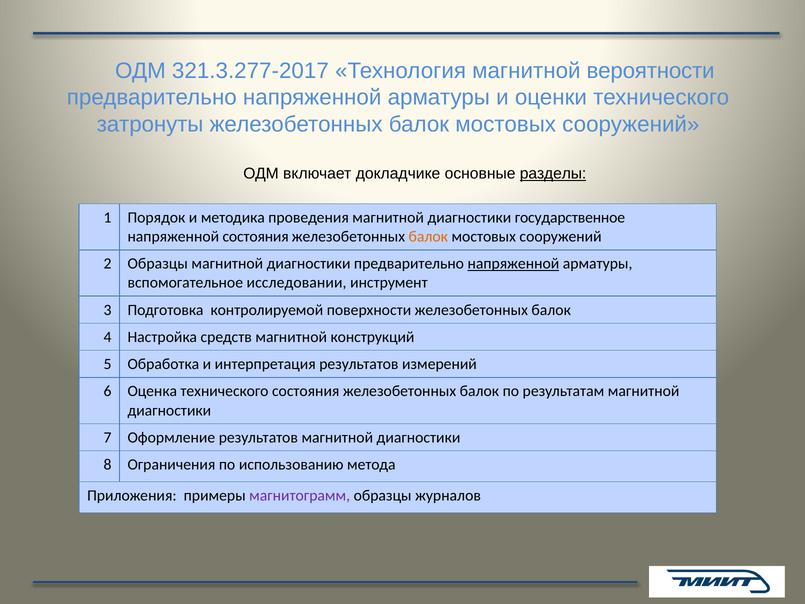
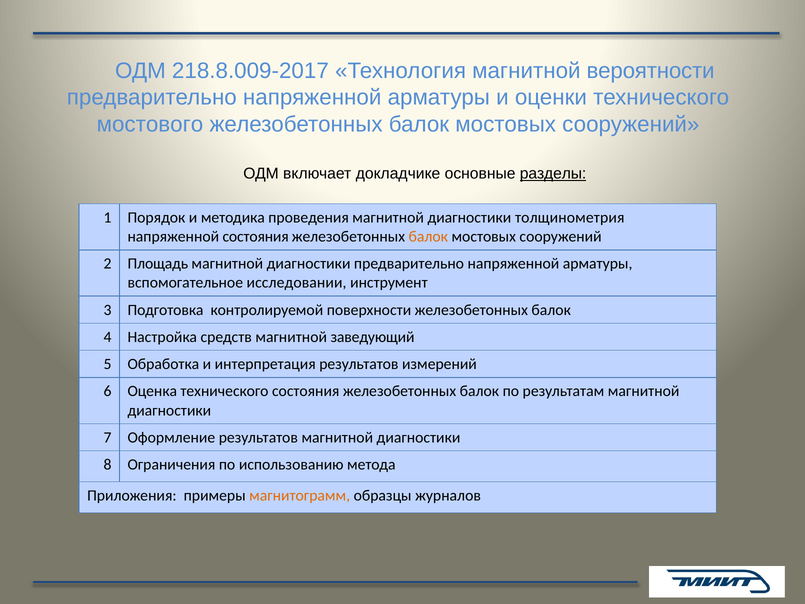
321.3.277-2017: 321.3.277-2017 -> 218.8.009-2017
затронуты: затронуты -> мостового
государственное: государственное -> толщинометрия
2 Образцы: Образцы -> Площадь
напряженной at (513, 264) underline: present -> none
конструкций: конструкций -> заведующий
магнитограмм colour: purple -> orange
